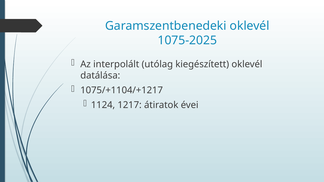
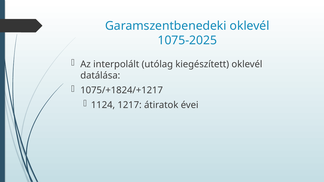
1075/+1104/+1217: 1075/+1104/+1217 -> 1075/+1824/+1217
